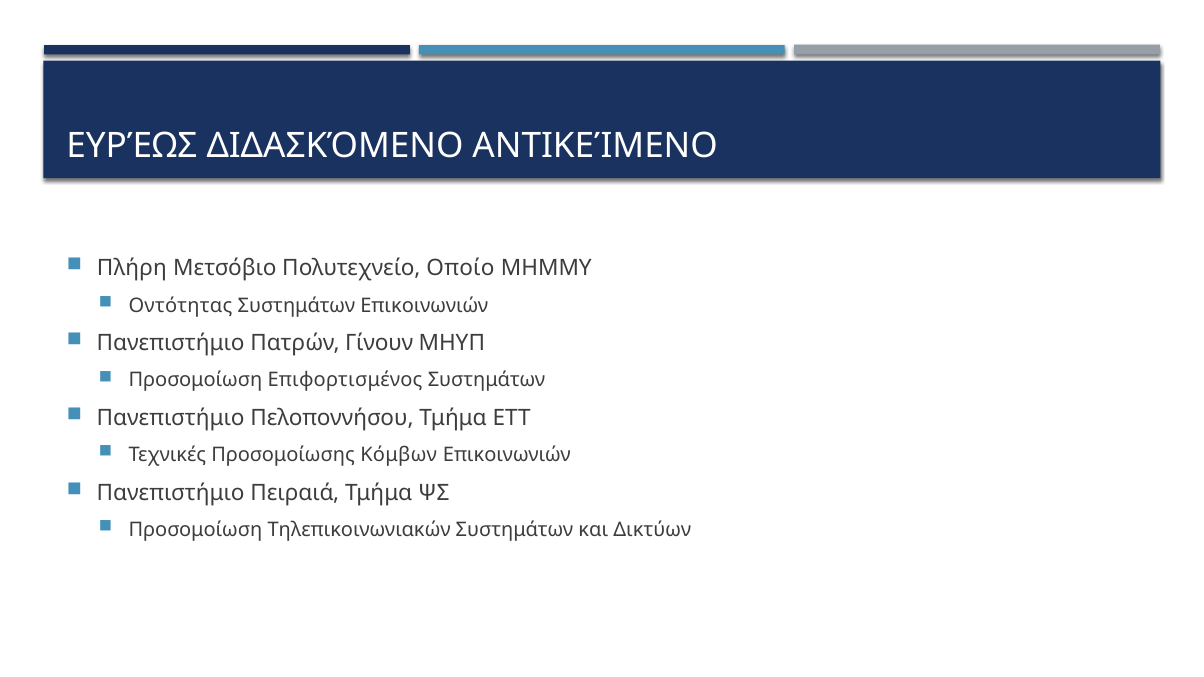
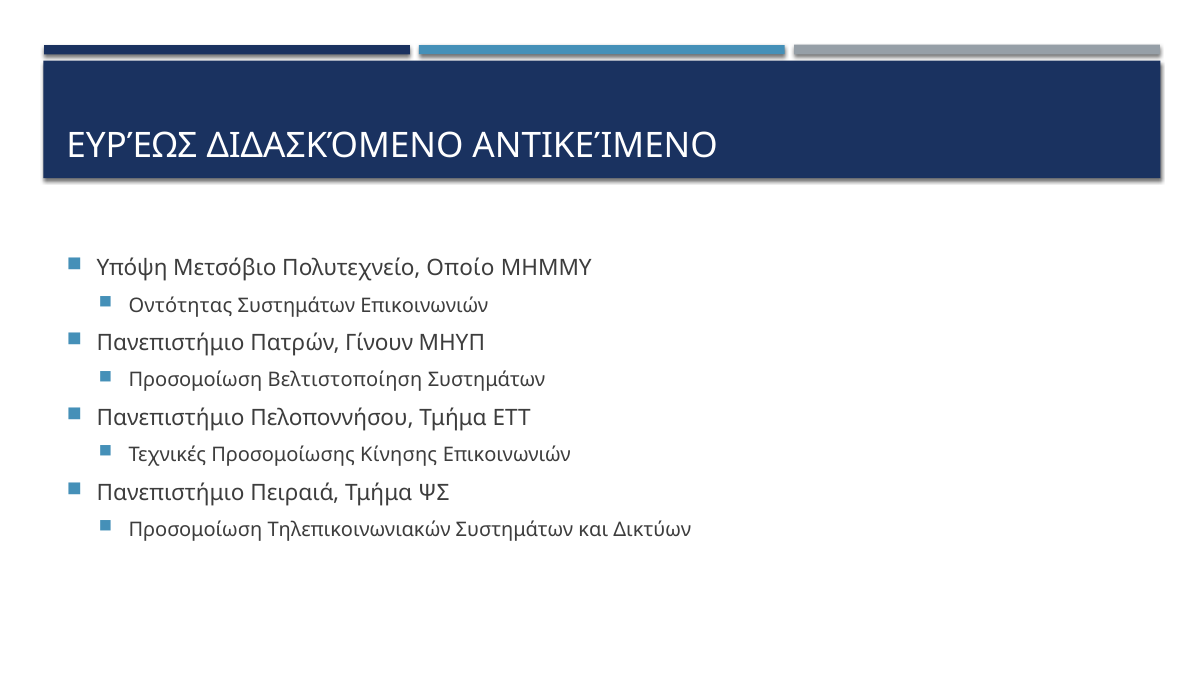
Πλήρη: Πλήρη -> Υπόψη
Επιφορτισμένος: Επιφορτισμένος -> Βελτιστοποίηση
Κόμβων: Κόμβων -> Κίνησης
